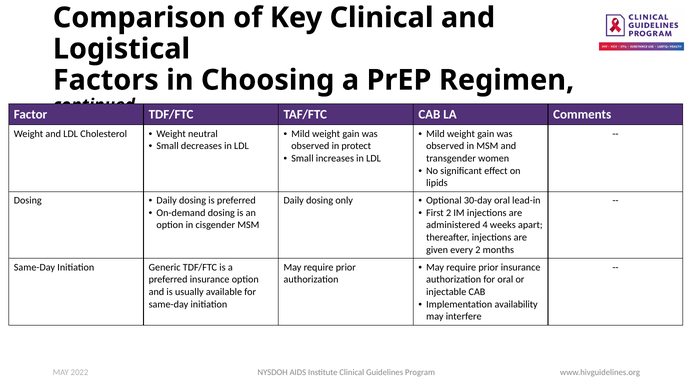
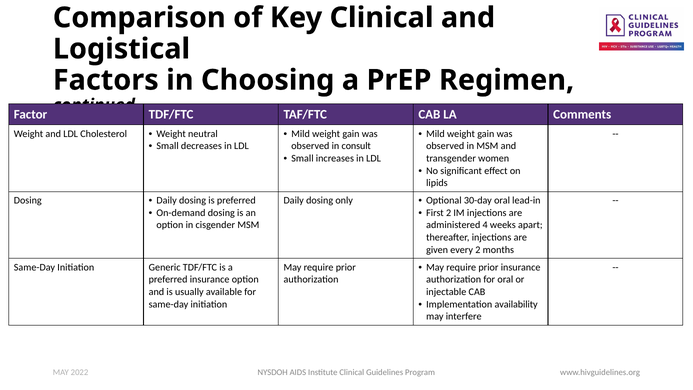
protect: protect -> consult
